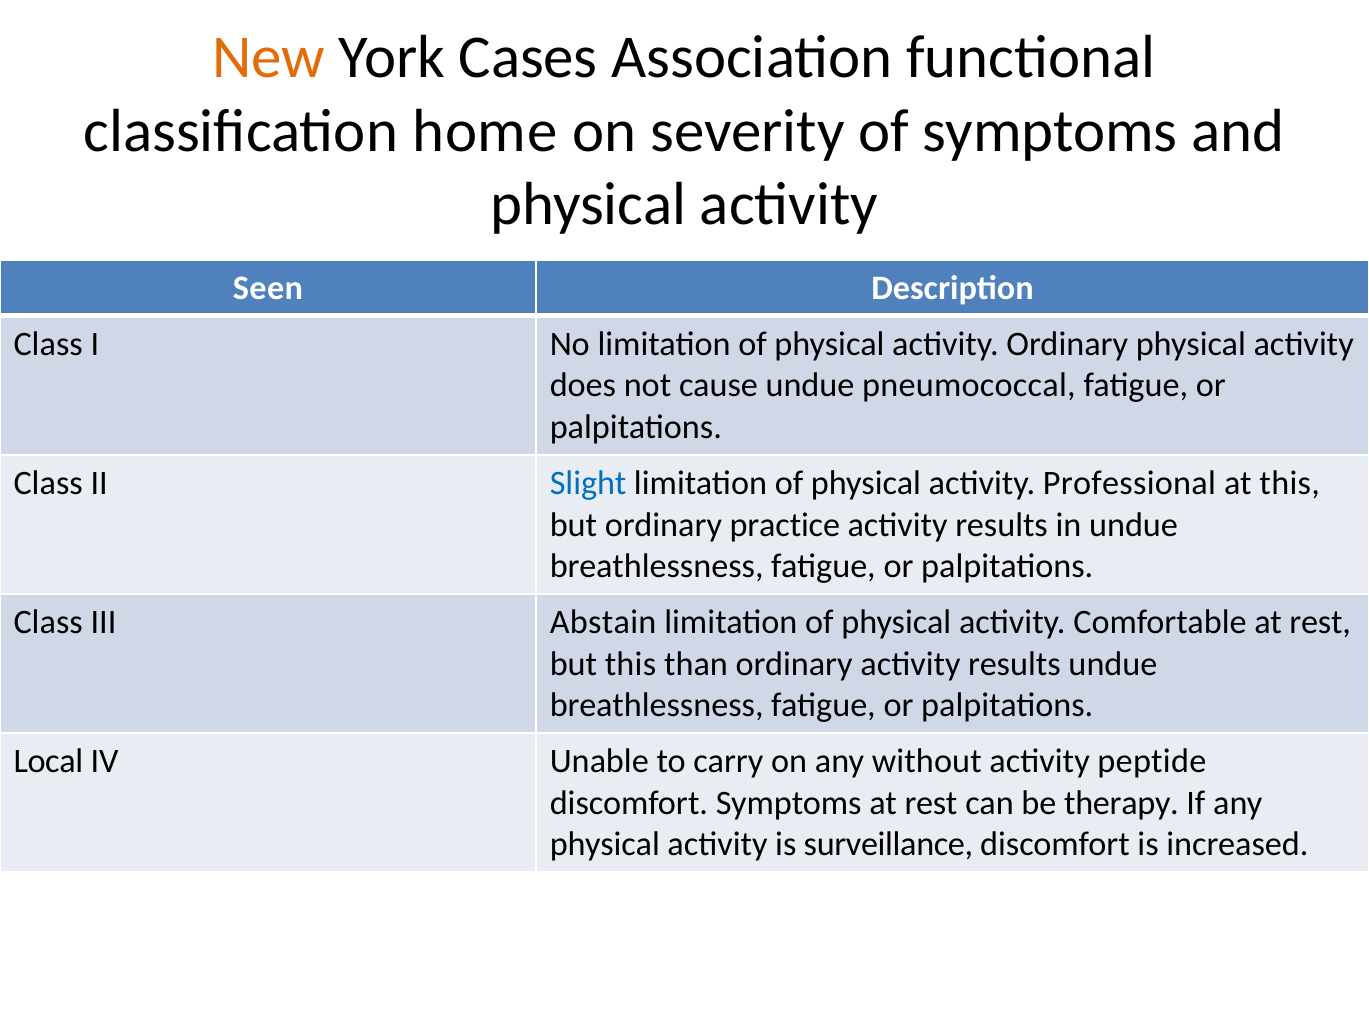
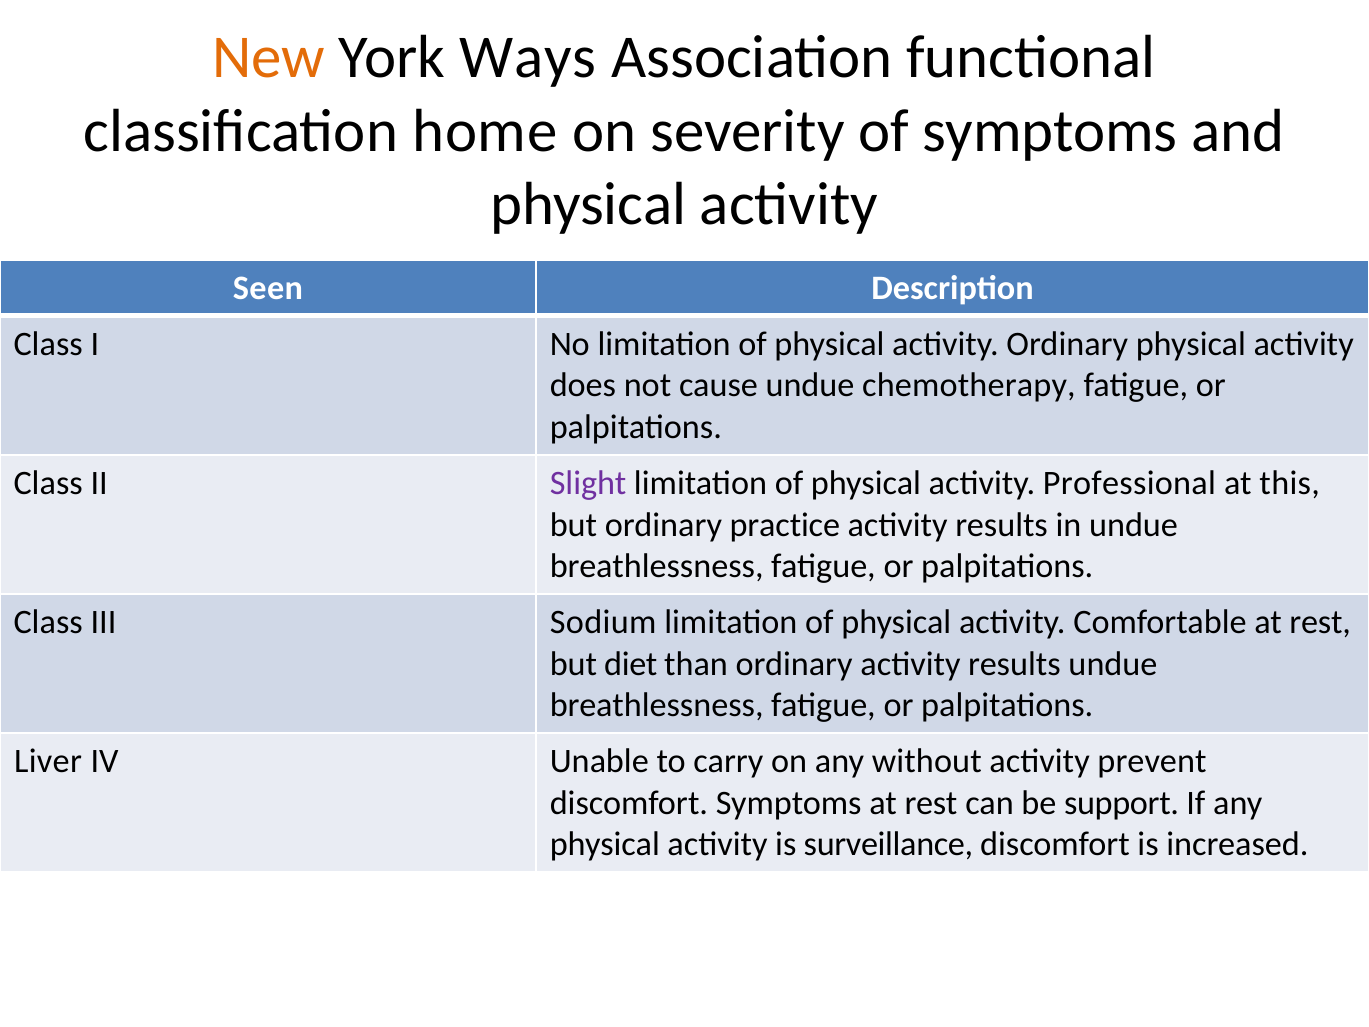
Cases: Cases -> Ways
pneumococcal: pneumococcal -> chemotherapy
Slight colour: blue -> purple
Abstain: Abstain -> Sodium
but this: this -> diet
Local: Local -> Liver
peptide: peptide -> prevent
therapy: therapy -> support
